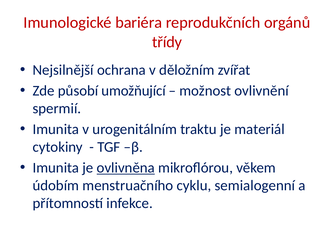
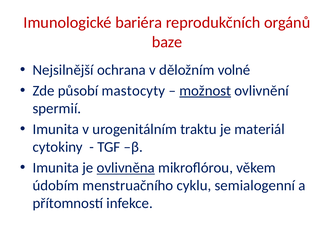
třídy: třídy -> baze
zvířat: zvířat -> volné
umožňující: umožňující -> mastocyty
možnost underline: none -> present
